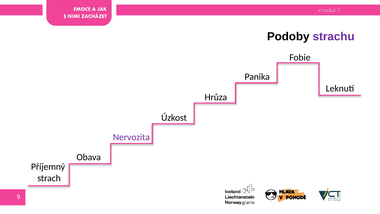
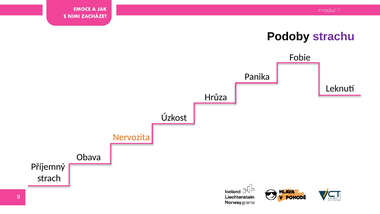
Nervozita colour: purple -> orange
